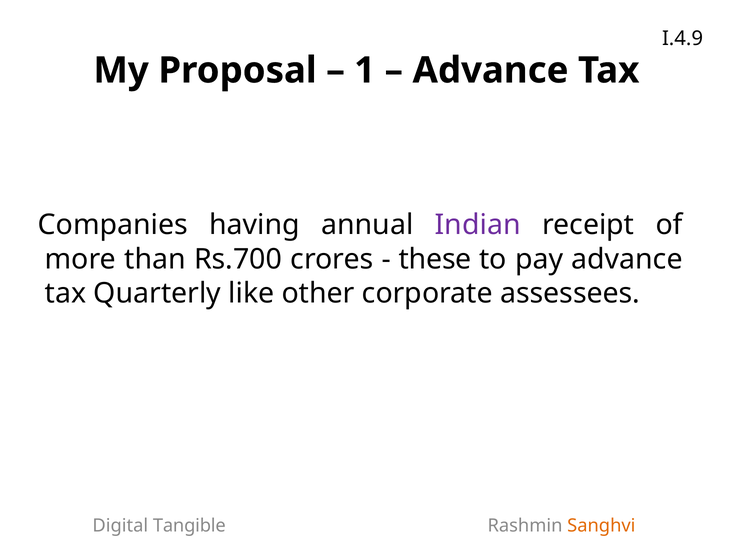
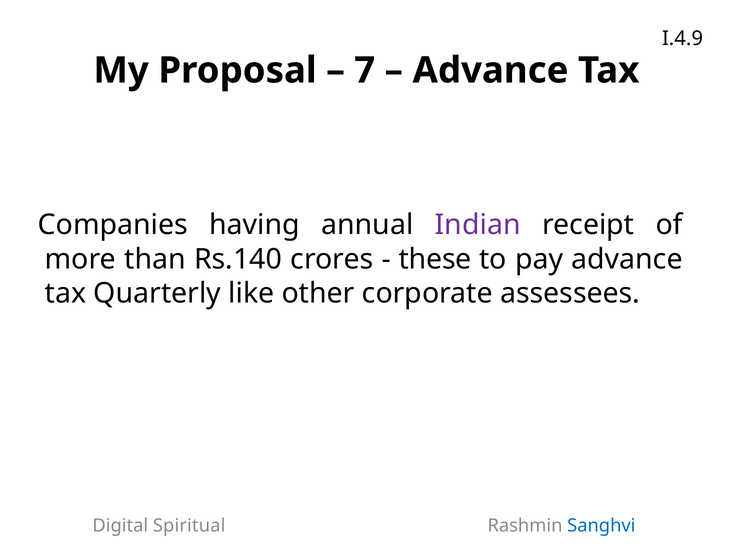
1: 1 -> 7
Rs.700: Rs.700 -> Rs.140
Tangible: Tangible -> Spiritual
Sanghvi colour: orange -> blue
